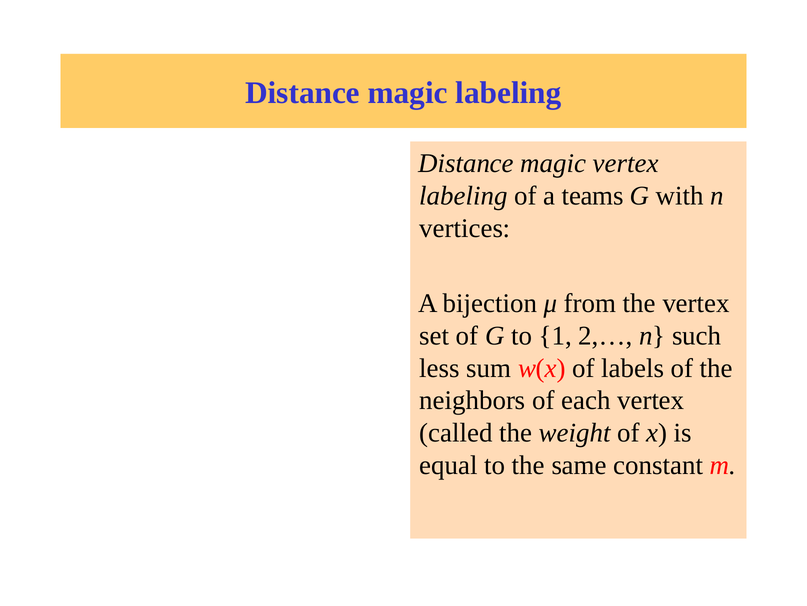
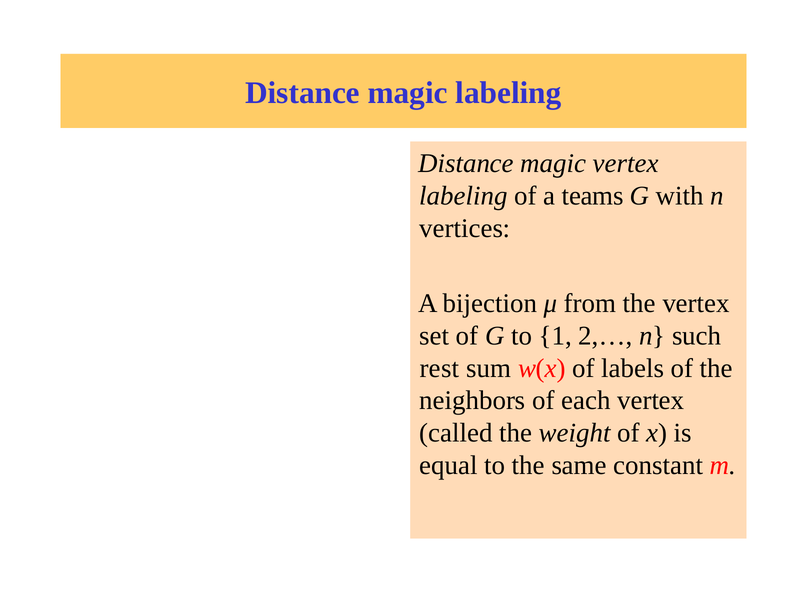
less: less -> rest
